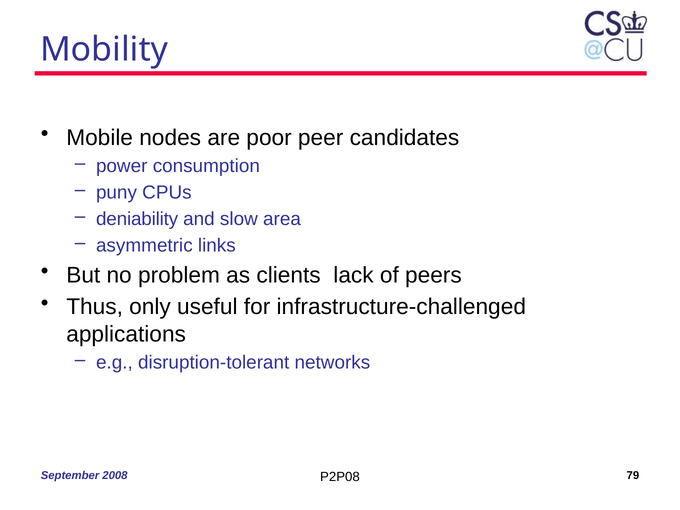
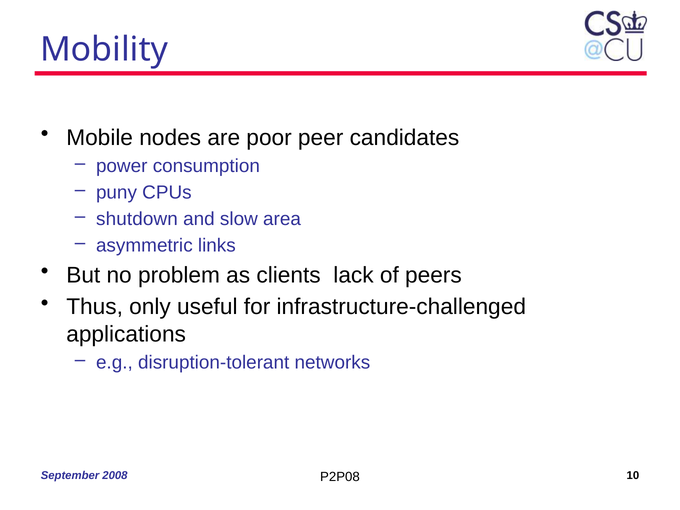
deniability: deniability -> shutdown
79: 79 -> 10
